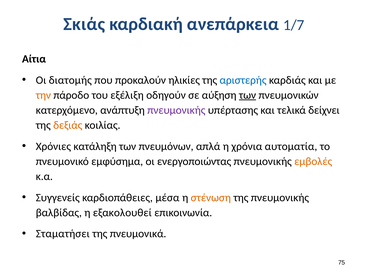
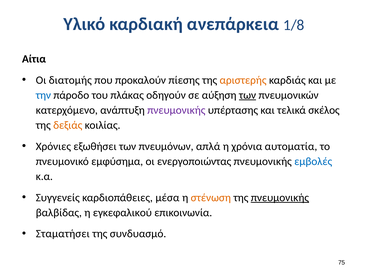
Σκιάς: Σκιάς -> Υλικό
1/7: 1/7 -> 1/8
ηλικίες: ηλικίες -> πίεσης
αριστερής colour: blue -> orange
την colour: orange -> blue
εξέλιξη: εξέλιξη -> πλάκας
δείχνει: δείχνει -> σκέλος
κατάληξη: κατάληξη -> εξωθήσει
εμβολές colour: orange -> blue
πνευμονικής at (280, 198) underline: none -> present
εξακολουθεί: εξακολουθεί -> εγκεφαλικού
πνευμονικά: πνευμονικά -> συνδυασμό
